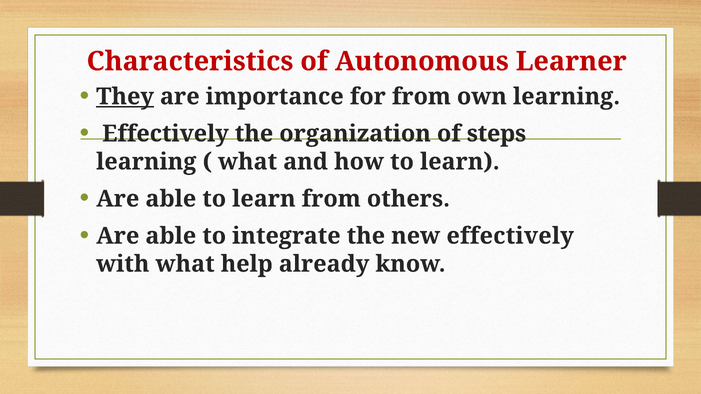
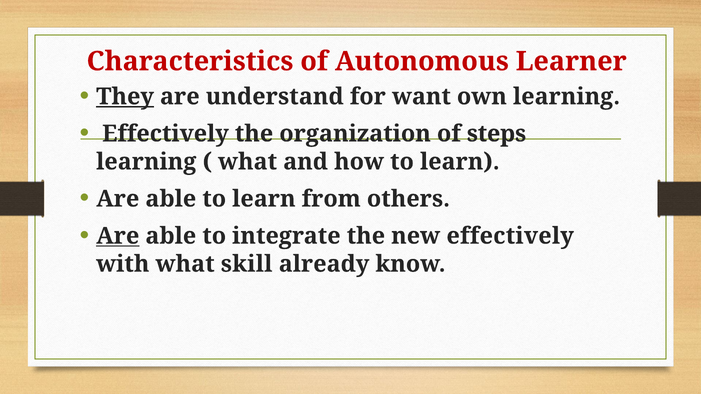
importance: importance -> understand
for from: from -> want
Are at (118, 236) underline: none -> present
help: help -> skill
